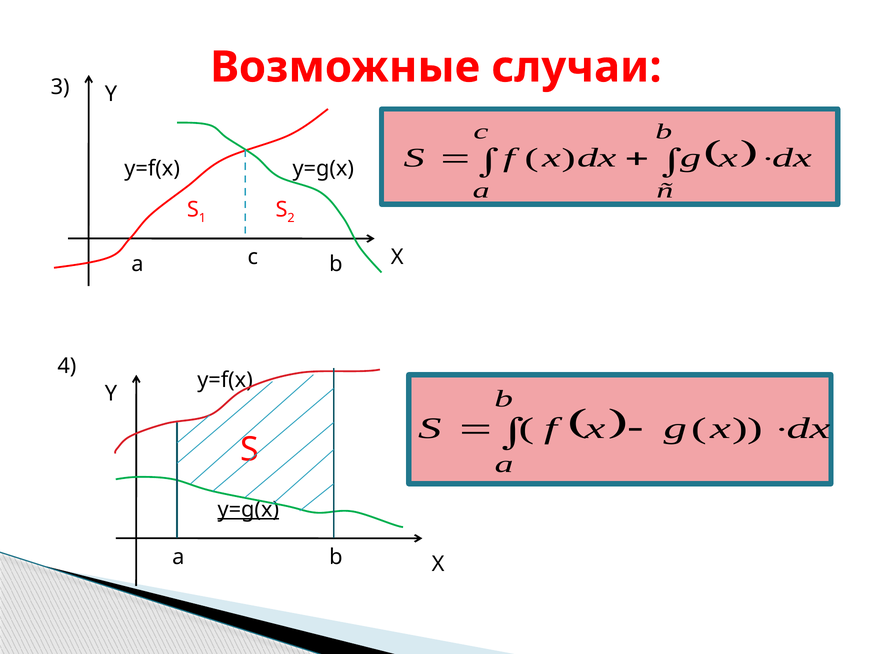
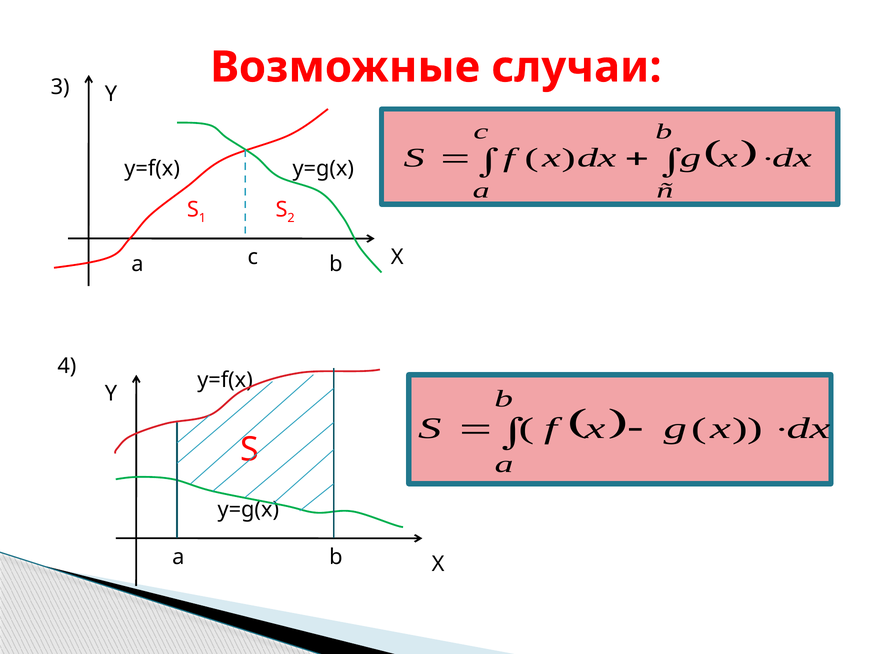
y=g(x at (248, 509) underline: present -> none
